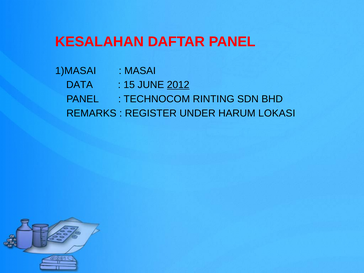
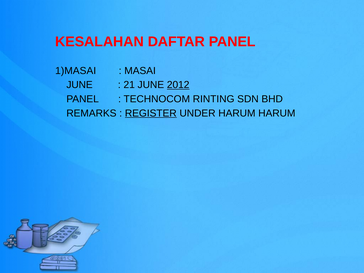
DATA at (80, 85): DATA -> JUNE
15: 15 -> 21
REGISTER underline: none -> present
HARUM LOKASI: LOKASI -> HARUM
